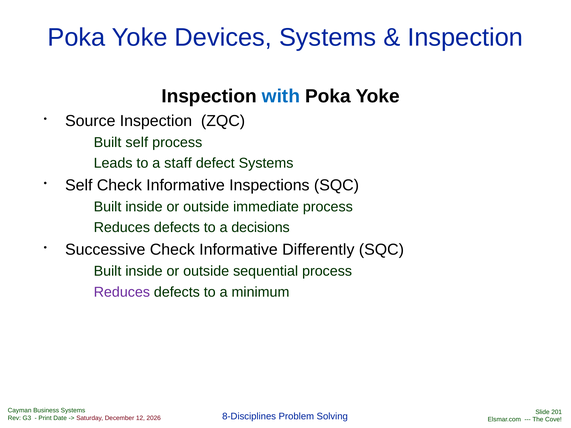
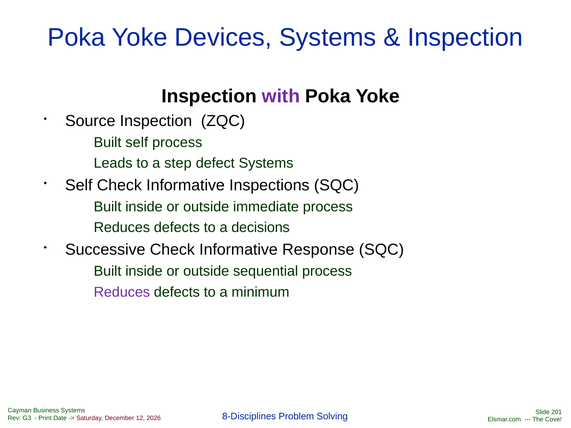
with colour: blue -> purple
staff: staff -> step
Differently: Differently -> Response
